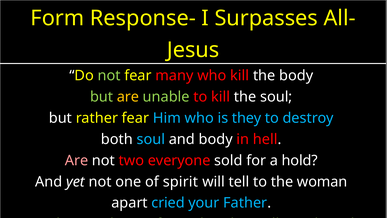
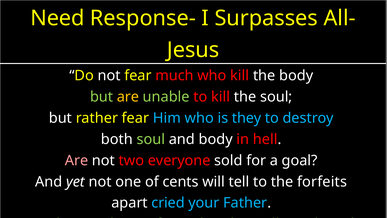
Form: Form -> Need
not at (109, 76) colour: light green -> white
fear many: many -> much
soul at (151, 139) colour: light blue -> light green
hold: hold -> goal
spirit: spirit -> cents
woman: woman -> forfeits
